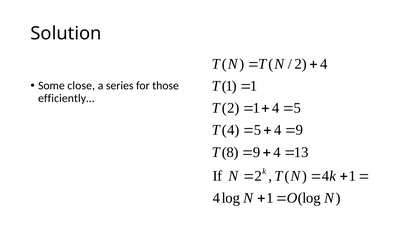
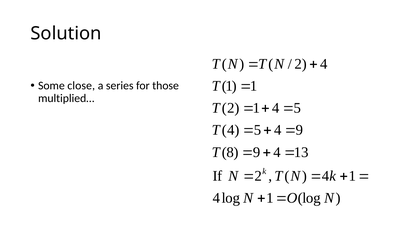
efficiently…: efficiently… -> multiplied…
